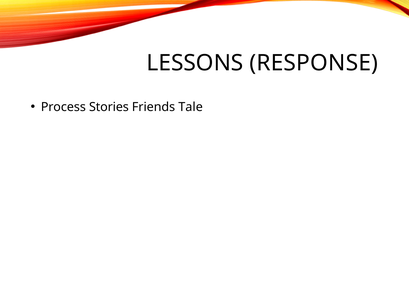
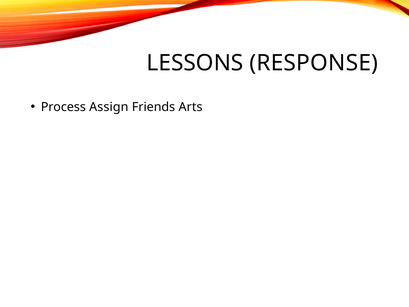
Stories: Stories -> Assign
Tale: Tale -> Arts
